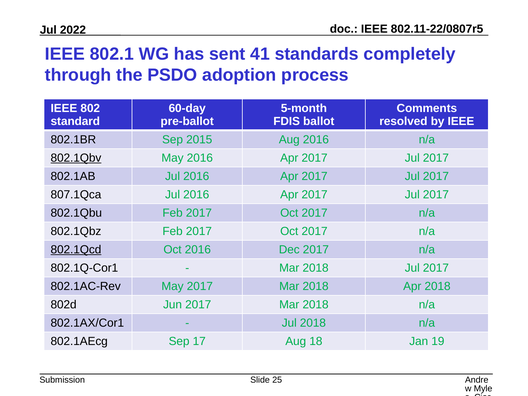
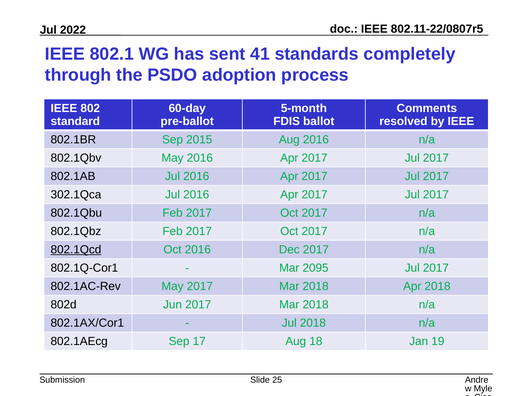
802.1Qbv underline: present -> none
807.1Qca: 807.1Qca -> 302.1Qca
2018 at (316, 268): 2018 -> 2095
